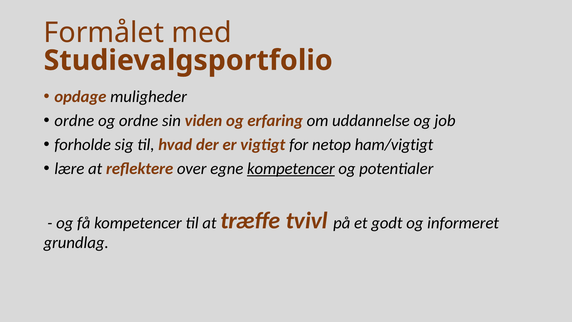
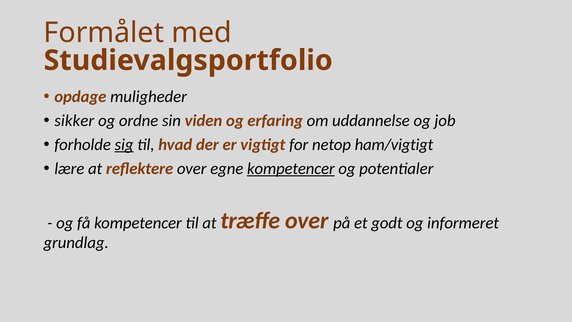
ordne at (74, 121): ordne -> sikker
sig underline: none -> present
træffe tvivl: tvivl -> over
